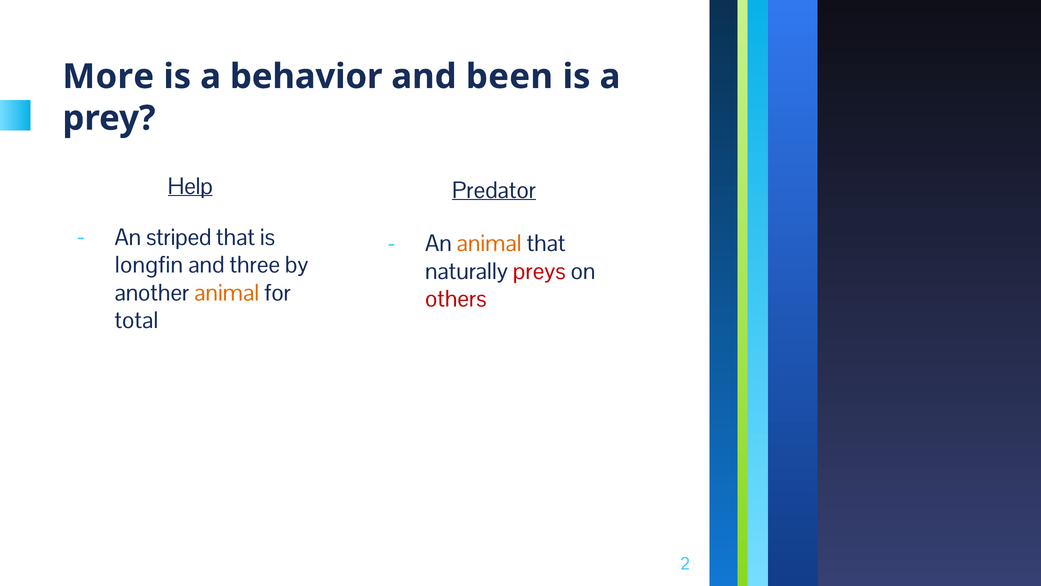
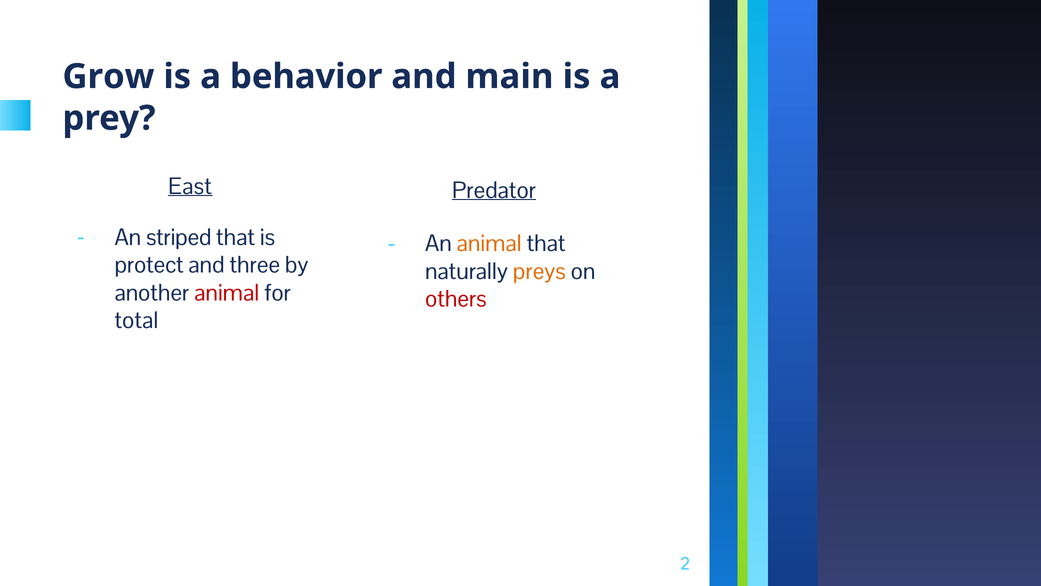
More: More -> Grow
been: been -> main
Help: Help -> East
longfin: longfin -> protect
preys colour: red -> orange
animal at (227, 293) colour: orange -> red
